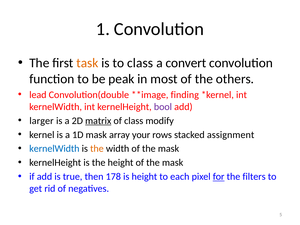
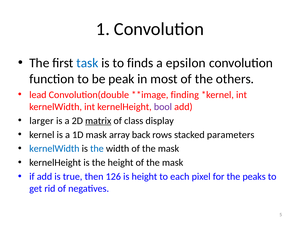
task colour: orange -> blue
to class: class -> finds
convert: convert -> epsilon
modify: modify -> display
your: your -> back
assignment: assignment -> parameters
the at (97, 149) colour: orange -> blue
178: 178 -> 126
for underline: present -> none
filters: filters -> peaks
